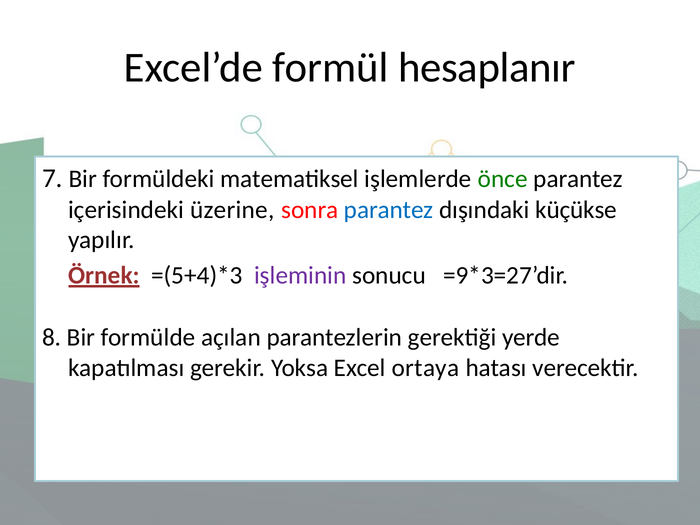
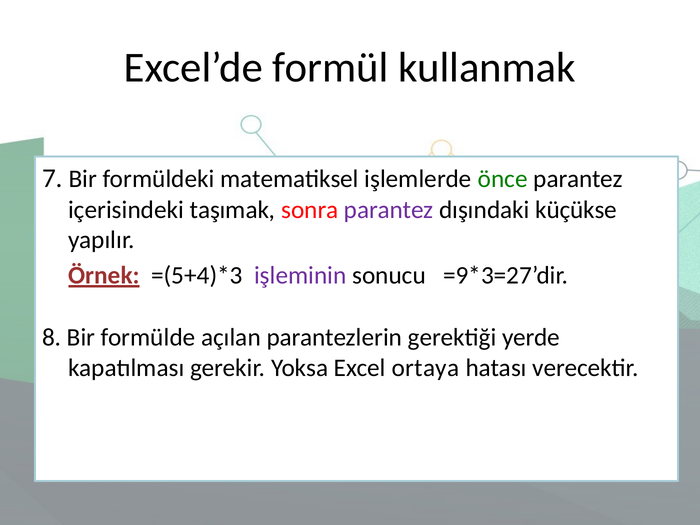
hesaplanır: hesaplanır -> kullanmak
üzerine: üzerine -> taşımak
parantez at (389, 210) colour: blue -> purple
